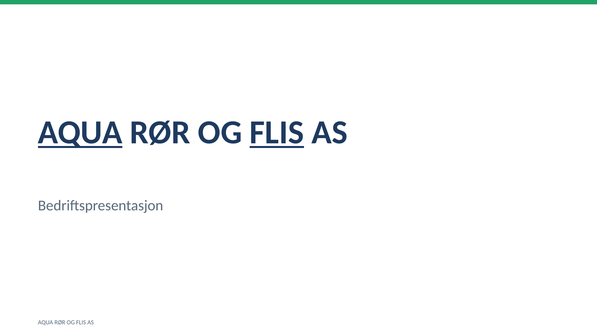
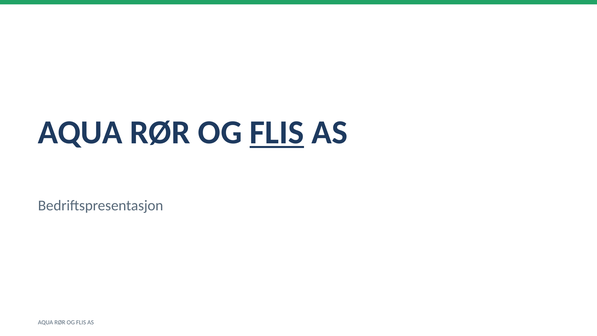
AQUA at (80, 132) underline: present -> none
